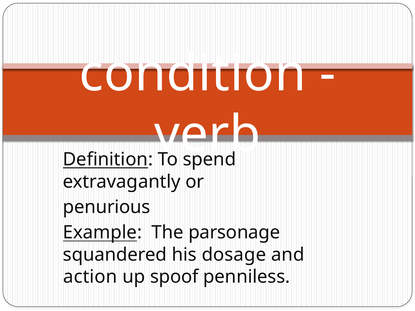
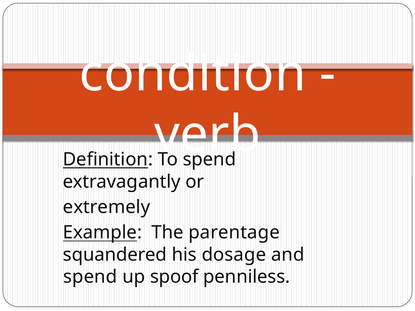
penurious: penurious -> extremely
parsonage: parsonage -> parentage
action at (90, 277): action -> spend
